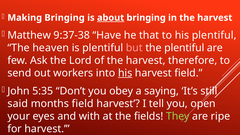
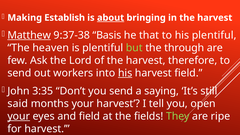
Making Bringing: Bringing -> Establish
Matthew underline: none -> present
Have: Have -> Basis
but colour: pink -> light green
the plentiful: plentiful -> through
5:35: 5:35 -> 3:35
you obey: obey -> send
months field: field -> your
your at (19, 116) underline: none -> present
and with: with -> field
